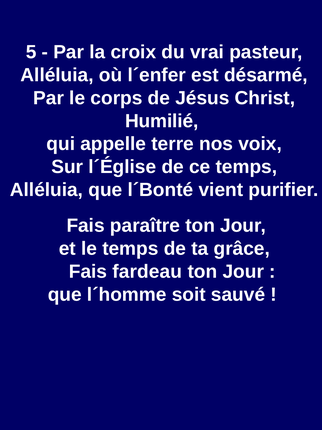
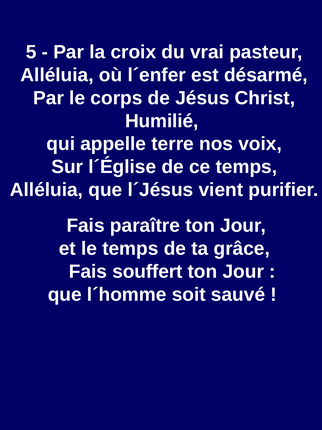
l´Bonté: l´Bonté -> l´Jésus
fardeau: fardeau -> souffert
